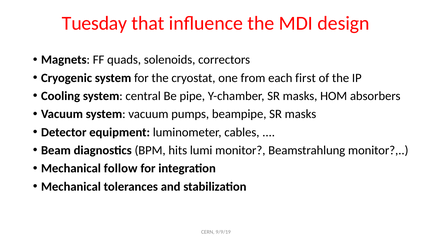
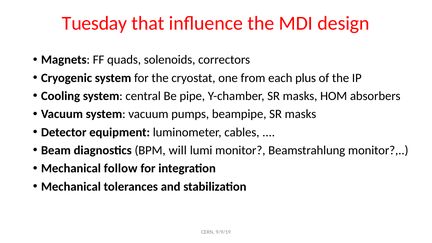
first: first -> plus
hits: hits -> will
